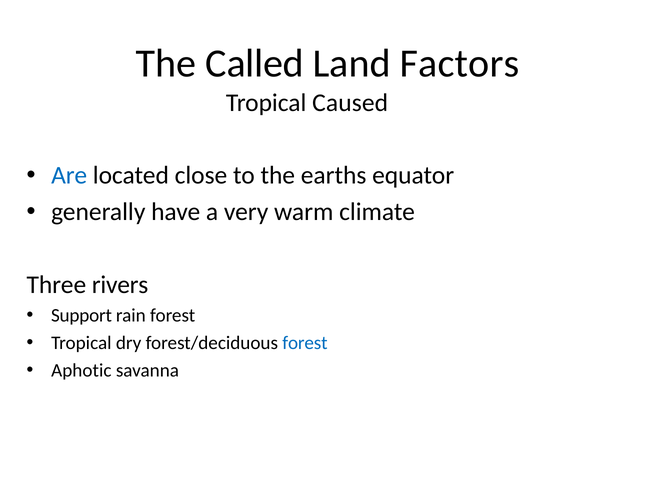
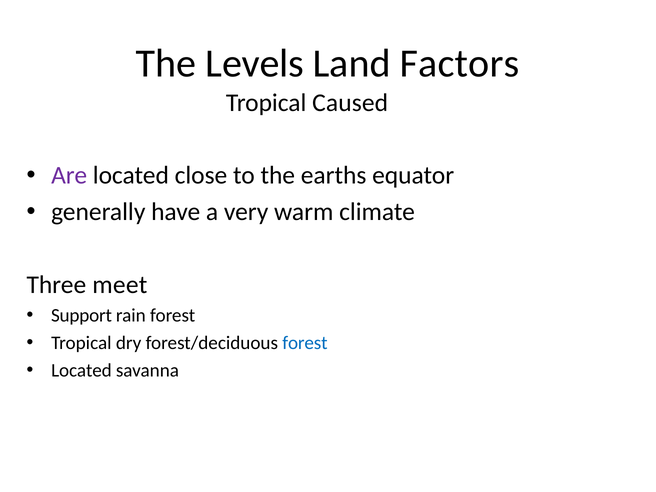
Called: Called -> Levels
Are colour: blue -> purple
rivers: rivers -> meet
Aphotic at (81, 370): Aphotic -> Located
